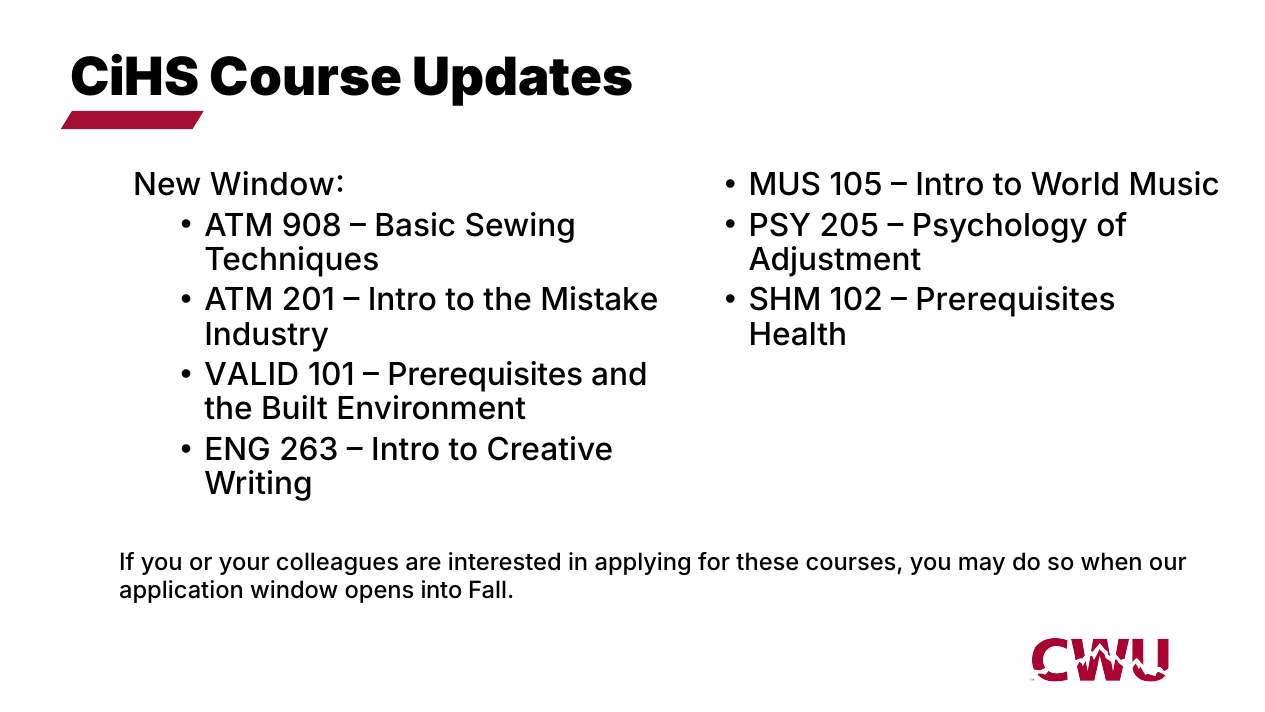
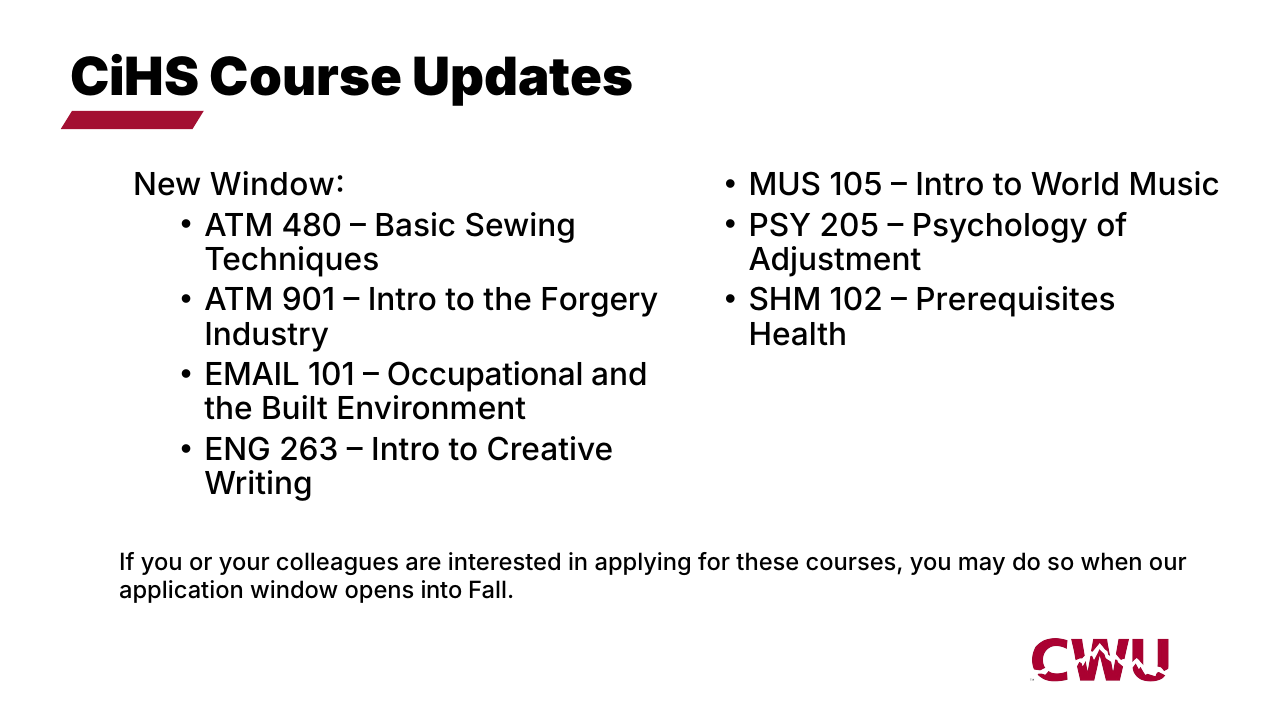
908: 908 -> 480
201: 201 -> 901
Mistake: Mistake -> Forgery
VALID: VALID -> EMAIL
Prerequisites at (485, 375): Prerequisites -> Occupational
